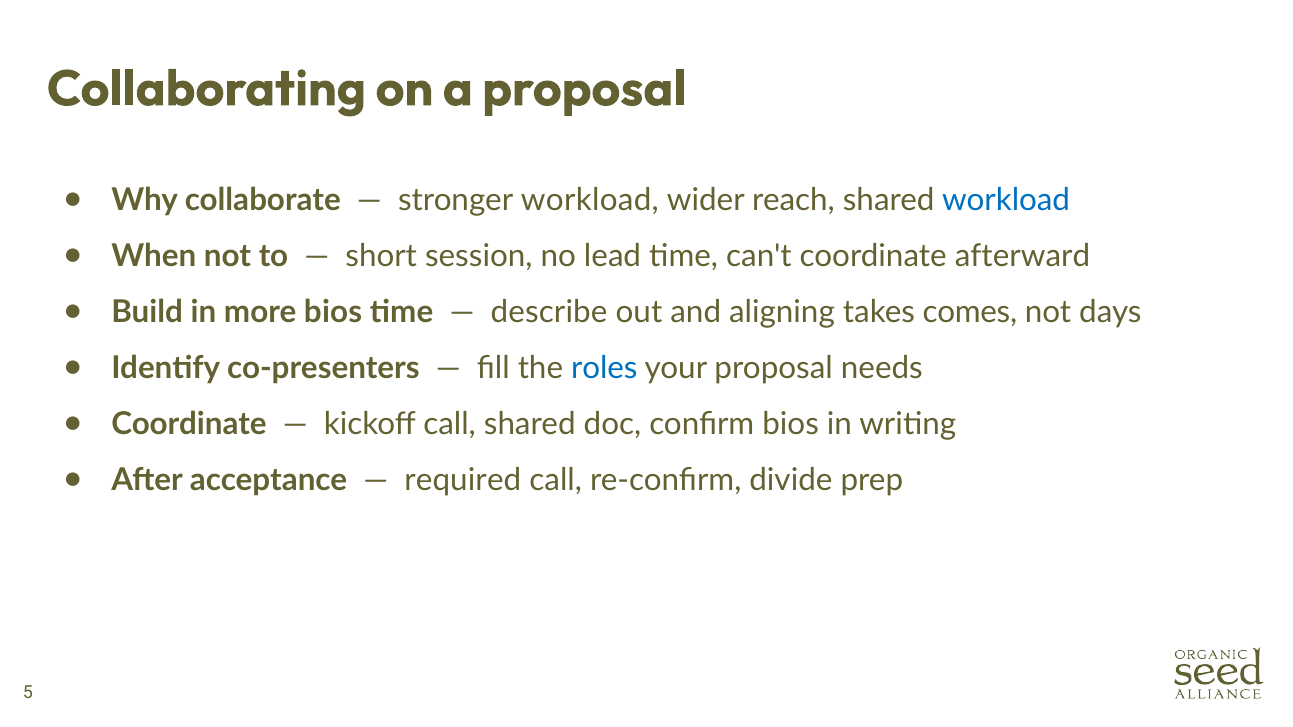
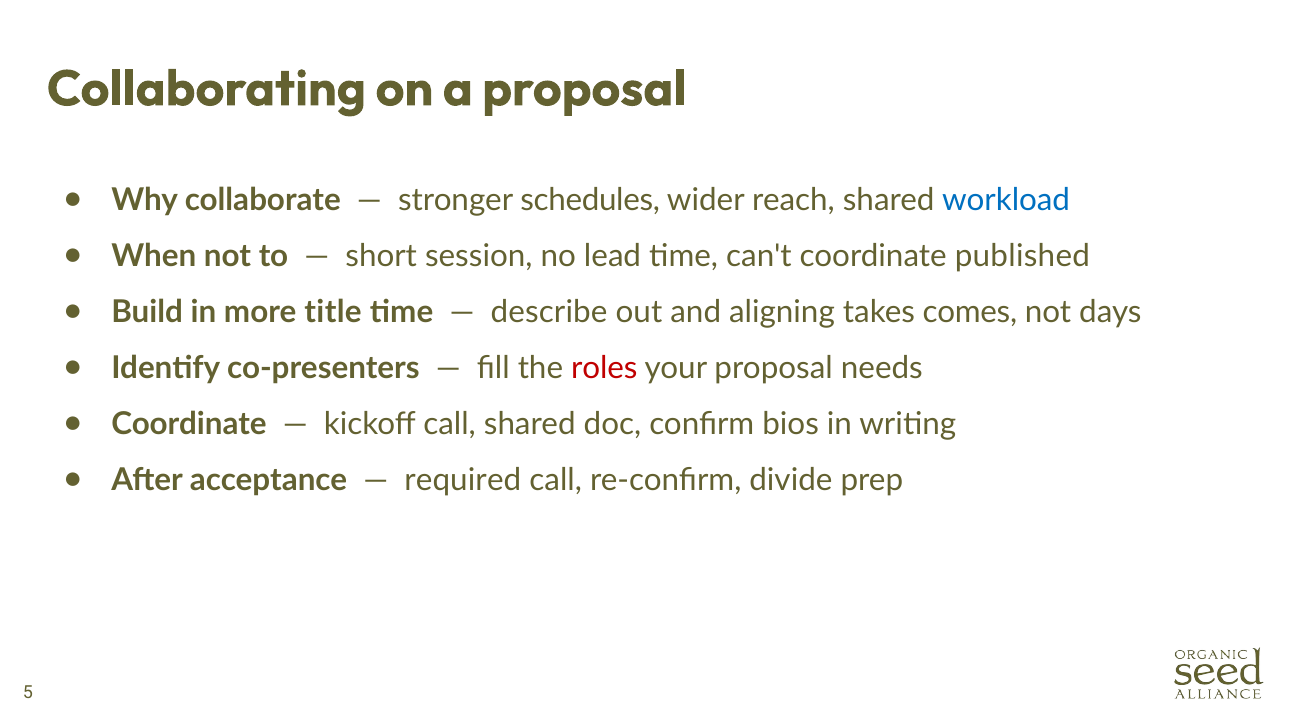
stronger workload: workload -> schedules
afterward: afterward -> published
more bios: bios -> title
roles colour: blue -> red
